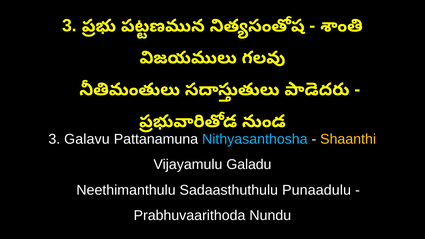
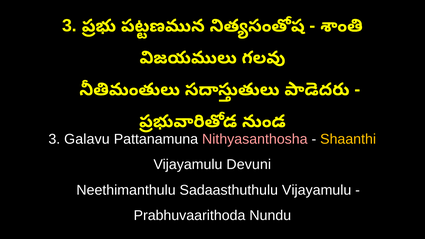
Nithyasanthosha colour: light blue -> pink
Galadu: Galadu -> Devuni
Sadaasthuthulu Punaadulu: Punaadulu -> Vijayamulu
